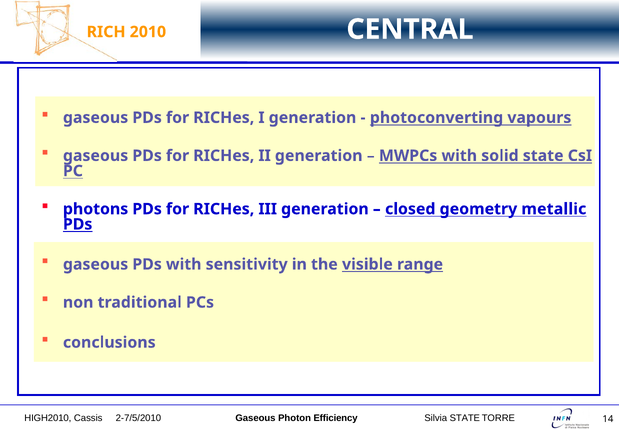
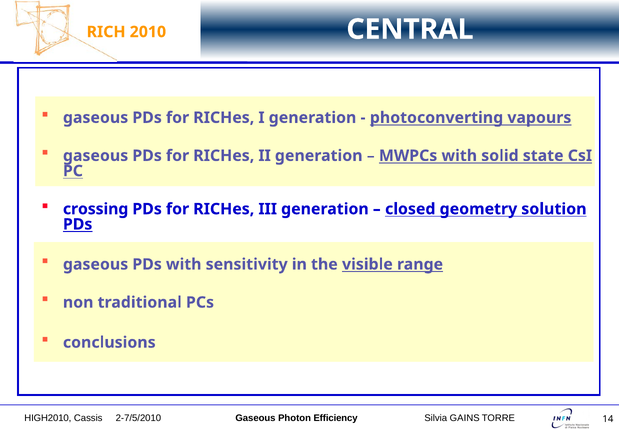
photons: photons -> crossing
metallic: metallic -> solution
Silvia STATE: STATE -> GAINS
